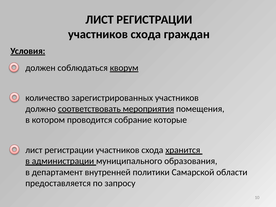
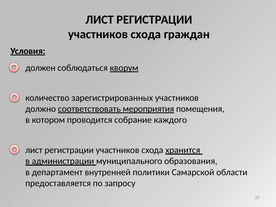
которые: которые -> каждого
